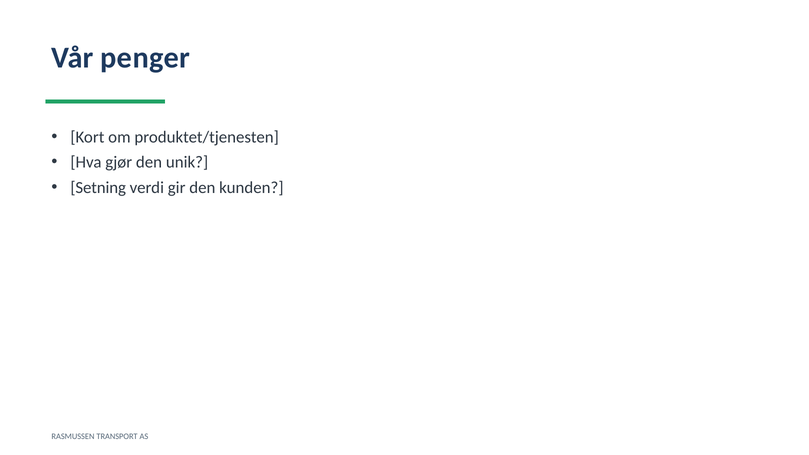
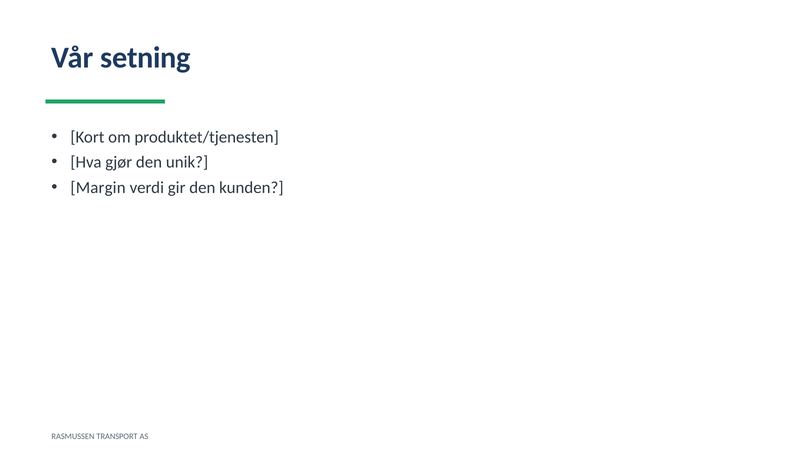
penger: penger -> setning
Setning: Setning -> Margin
